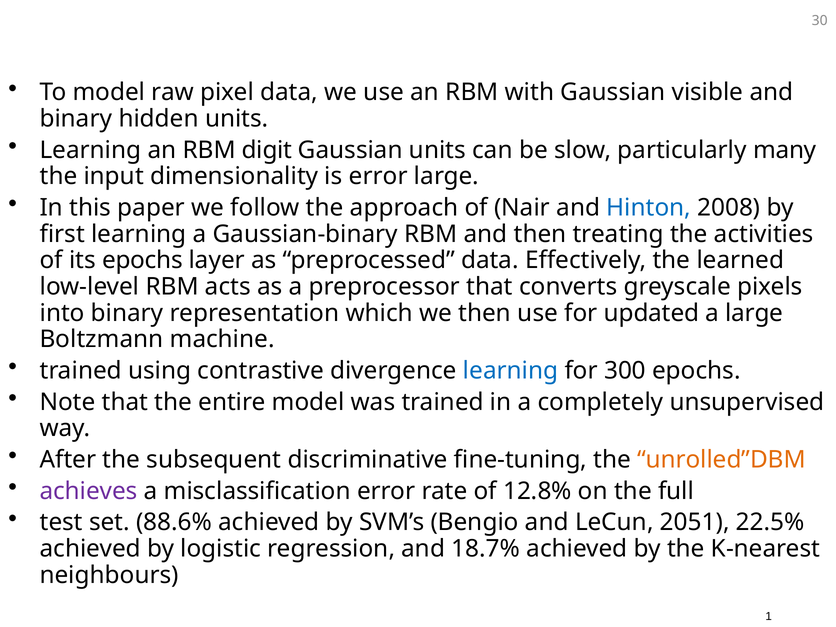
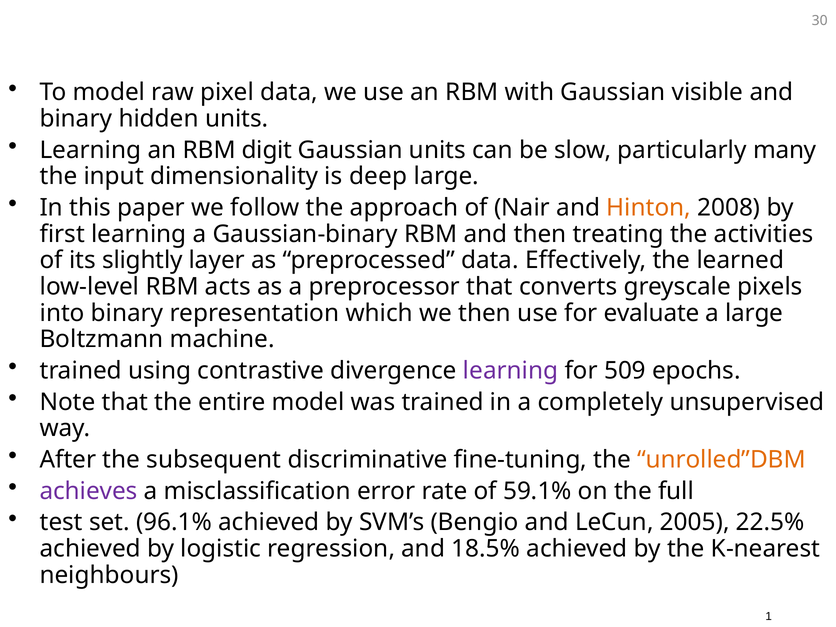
is error: error -> deep
Hinton colour: blue -> orange
its epochs: epochs -> slightly
updated: updated -> evaluate
learning at (511, 371) colour: blue -> purple
300: 300 -> 509
12.8%: 12.8% -> 59.1%
88.6%: 88.6% -> 96.1%
2051: 2051 -> 2005
18.7%: 18.7% -> 18.5%
